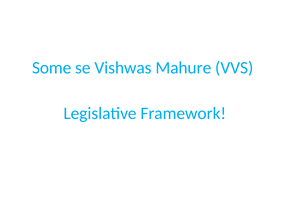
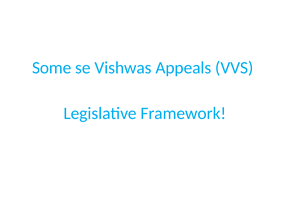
Mahure: Mahure -> Appeals
